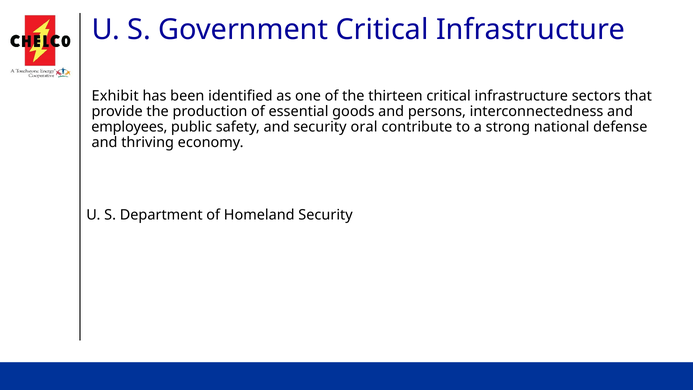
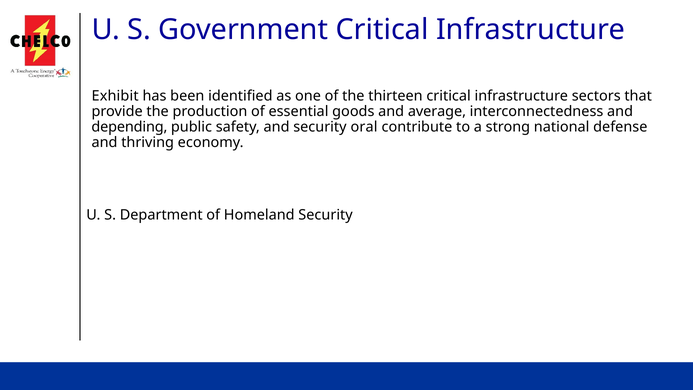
persons: persons -> average
employees: employees -> depending
